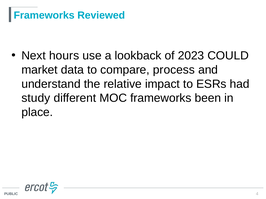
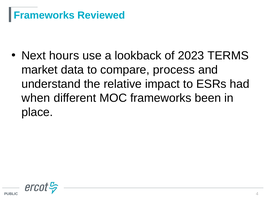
COULD: COULD -> TERMS
study: study -> when
